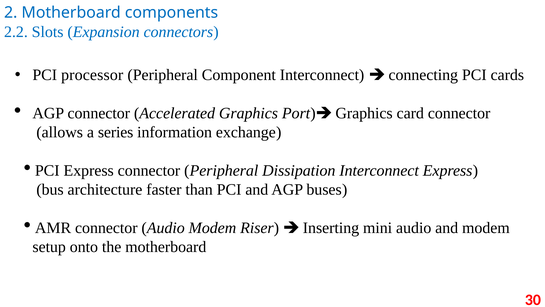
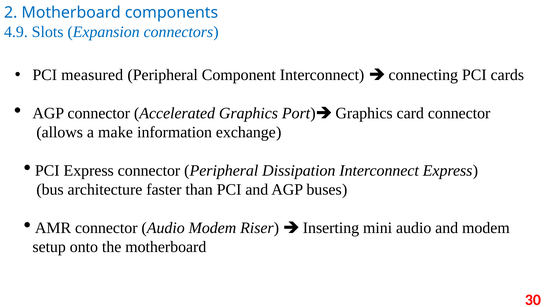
2.2: 2.2 -> 4.9
processor: processor -> measured
series: series -> make
